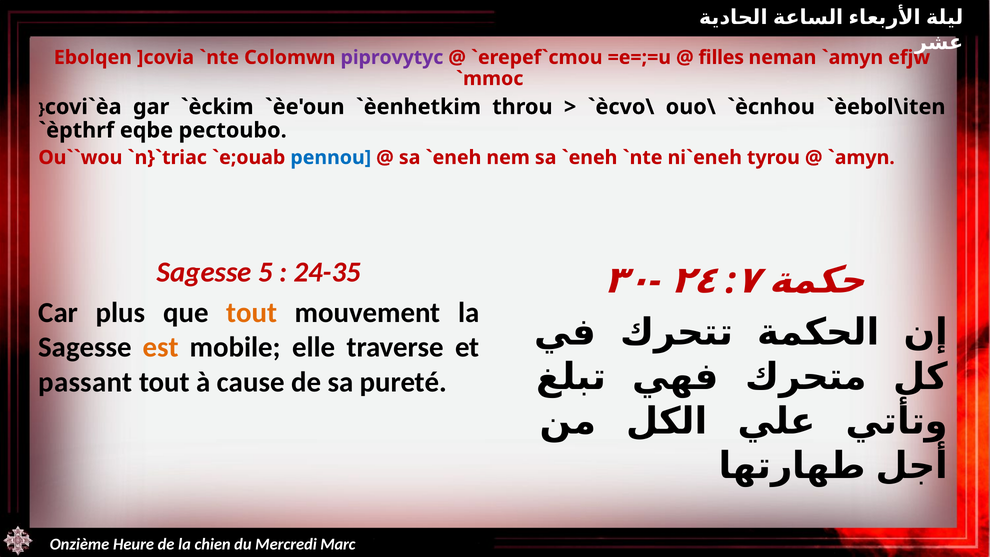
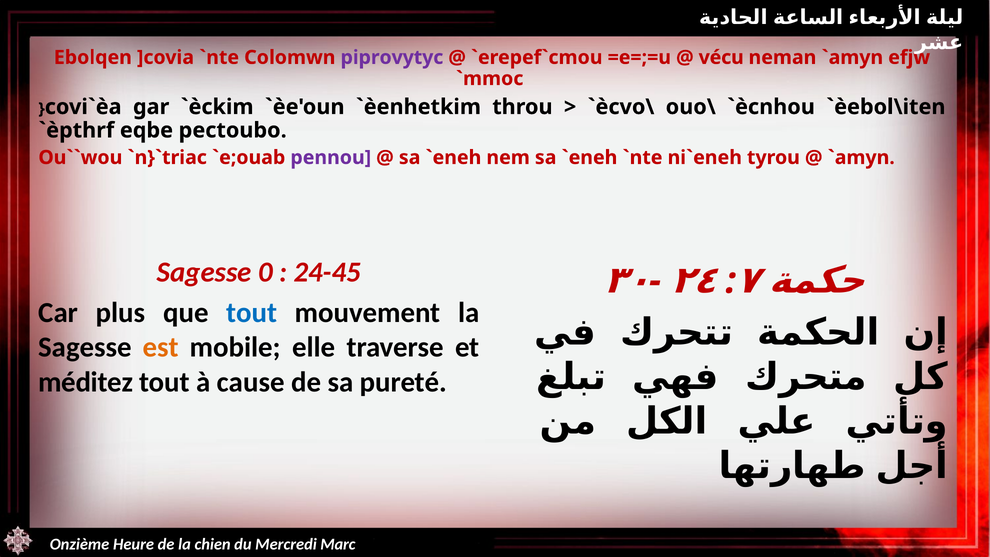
filles: filles -> vécu
pennou colour: blue -> purple
5: 5 -> 0
24-35: 24-35 -> 24-45
tout at (252, 313) colour: orange -> blue
passant: passant -> méditez
